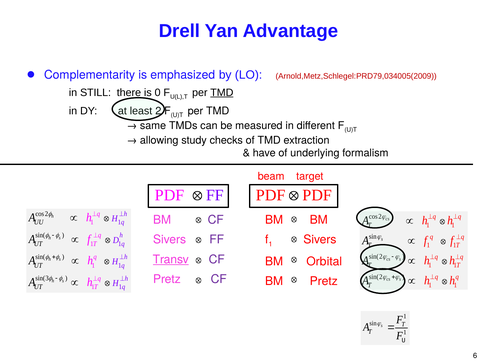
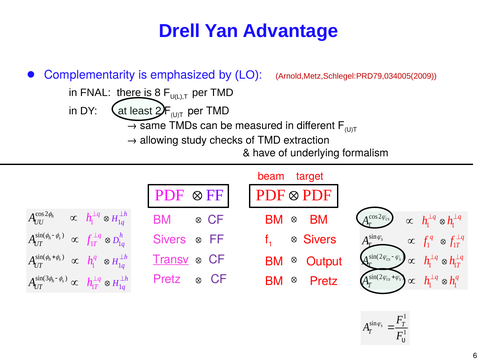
STILL: STILL -> FNAL
0: 0 -> 8
TMD at (222, 92) underline: present -> none
Orbital: Orbital -> Output
